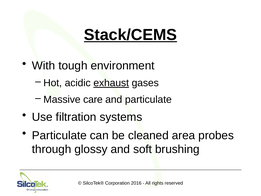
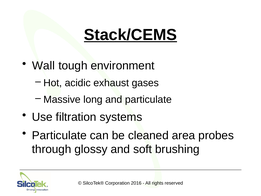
With: With -> Wall
exhaust underline: present -> none
care: care -> long
